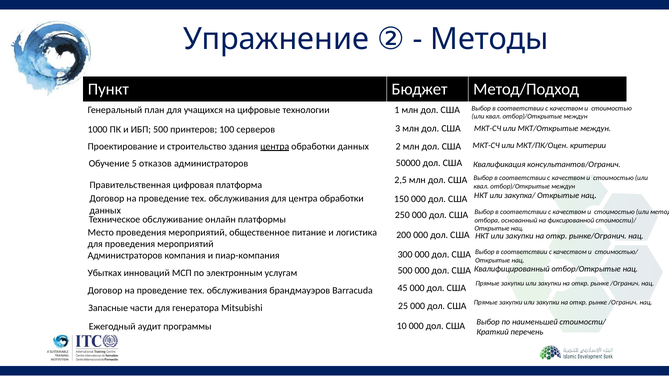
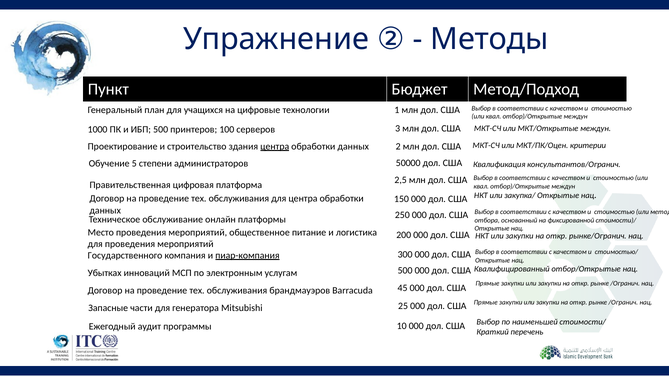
отказов: отказов -> степени
Администраторов at (125, 255): Администраторов -> Государственного
пиар-компания underline: none -> present
